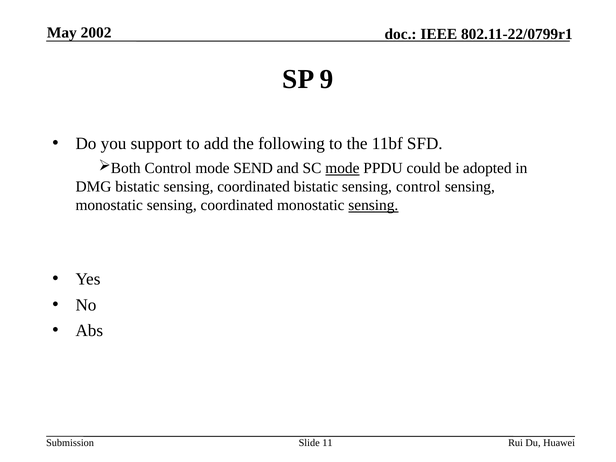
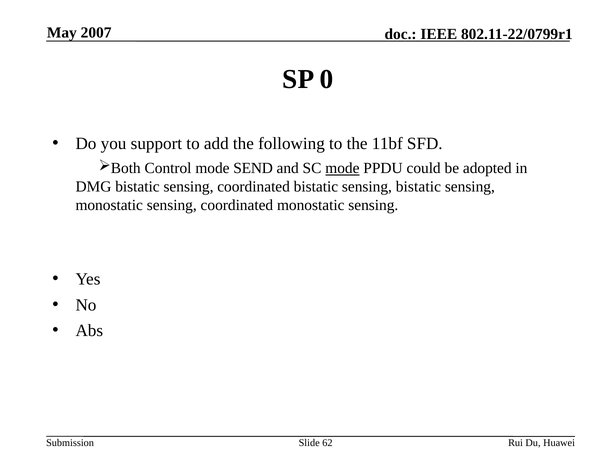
2002: 2002 -> 2007
9: 9 -> 0
sensing control: control -> bistatic
sensing at (373, 205) underline: present -> none
11: 11 -> 62
